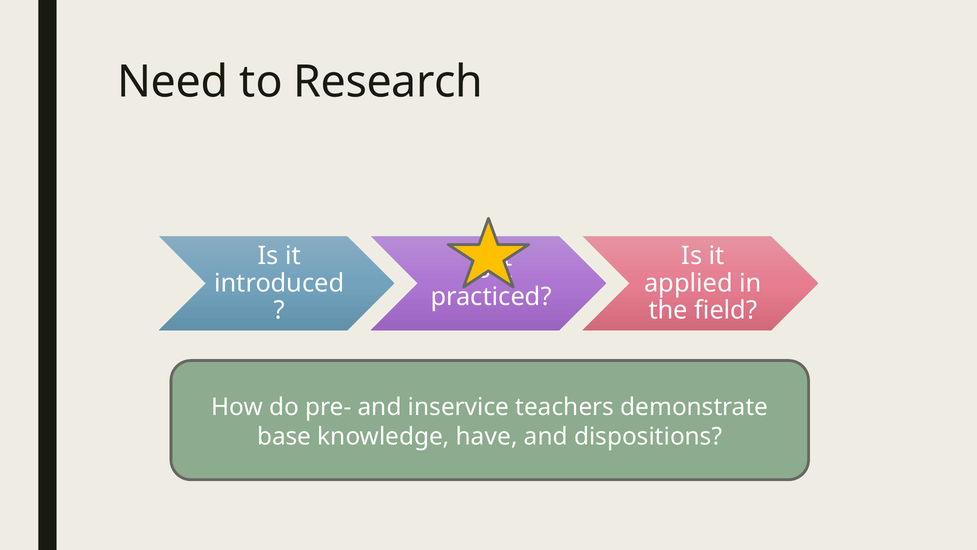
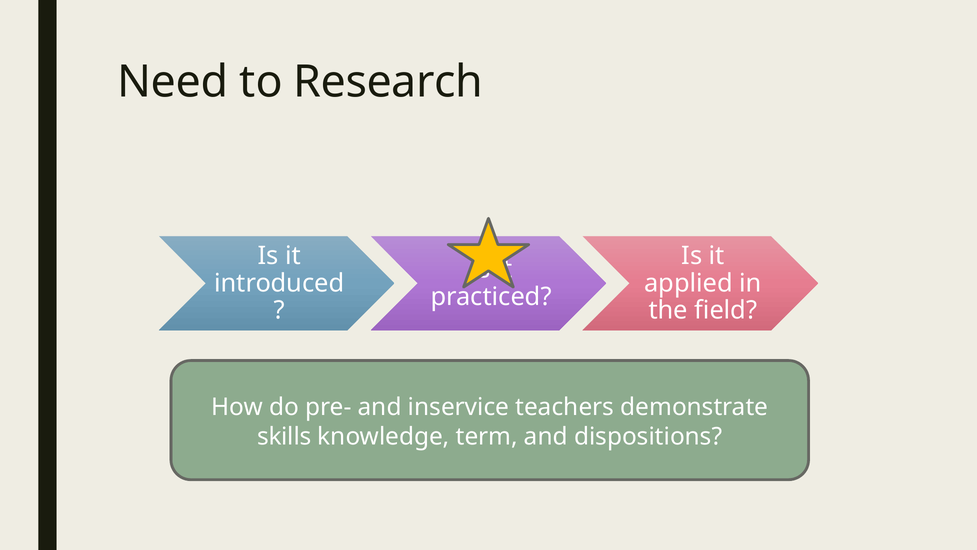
base: base -> skills
have: have -> term
